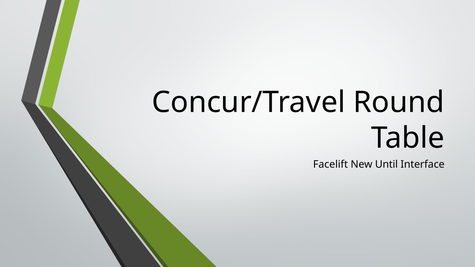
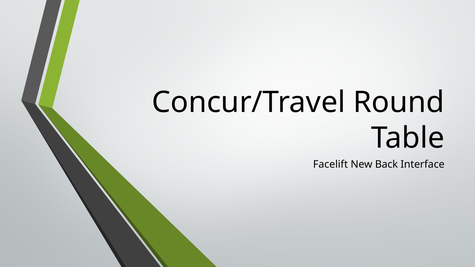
Until: Until -> Back
